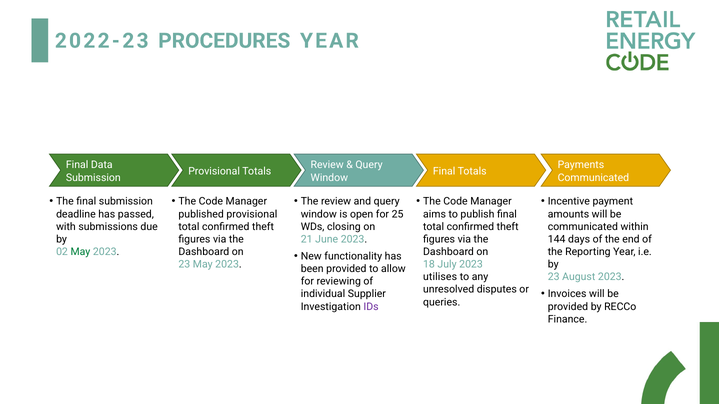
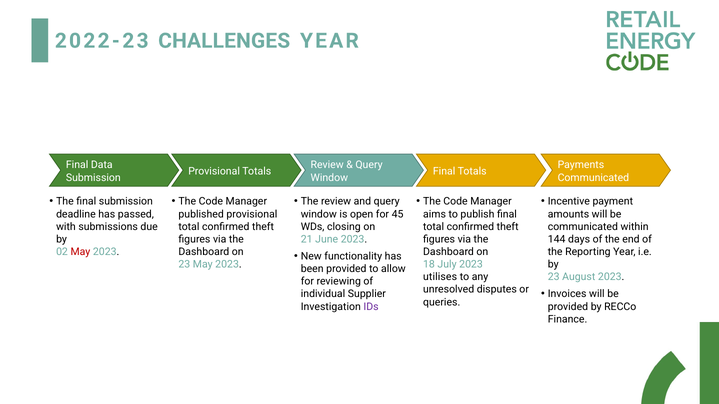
PROCEDURES: PROCEDURES -> CHALLENGES
25: 25 -> 45
May at (80, 252) colour: green -> red
